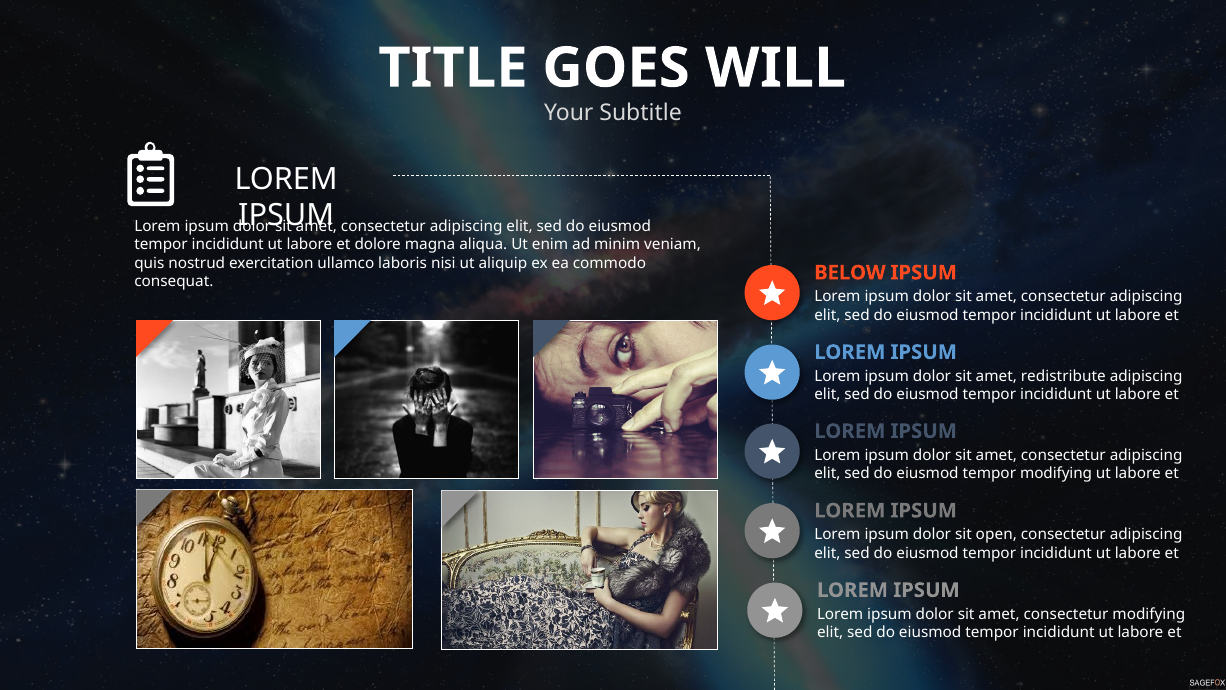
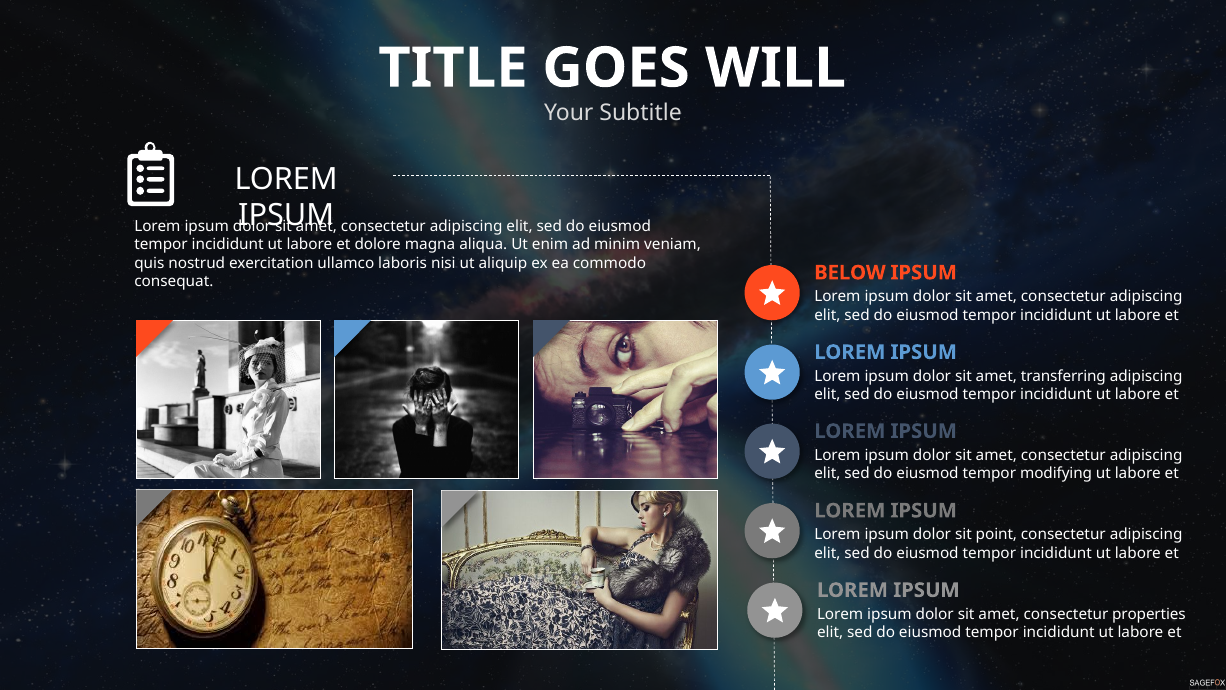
redistribute: redistribute -> transferring
open: open -> point
consectetur modifying: modifying -> properties
